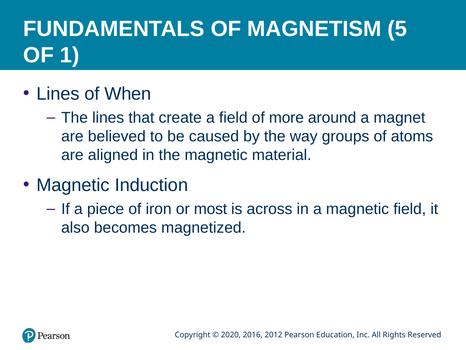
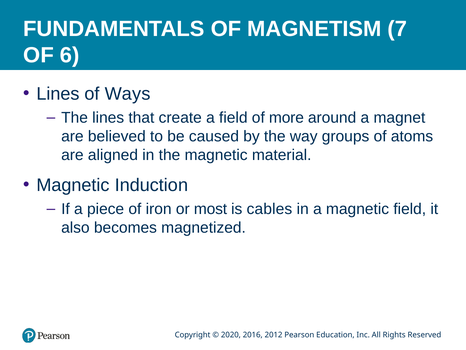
5: 5 -> 7
1: 1 -> 6
When: When -> Ways
across: across -> cables
